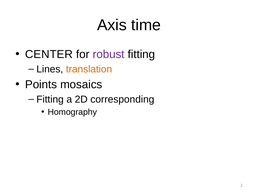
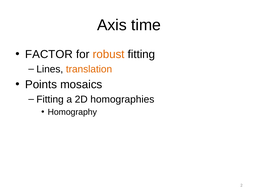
CENTER: CENTER -> FACTOR
robust colour: purple -> orange
corresponding: corresponding -> homographies
